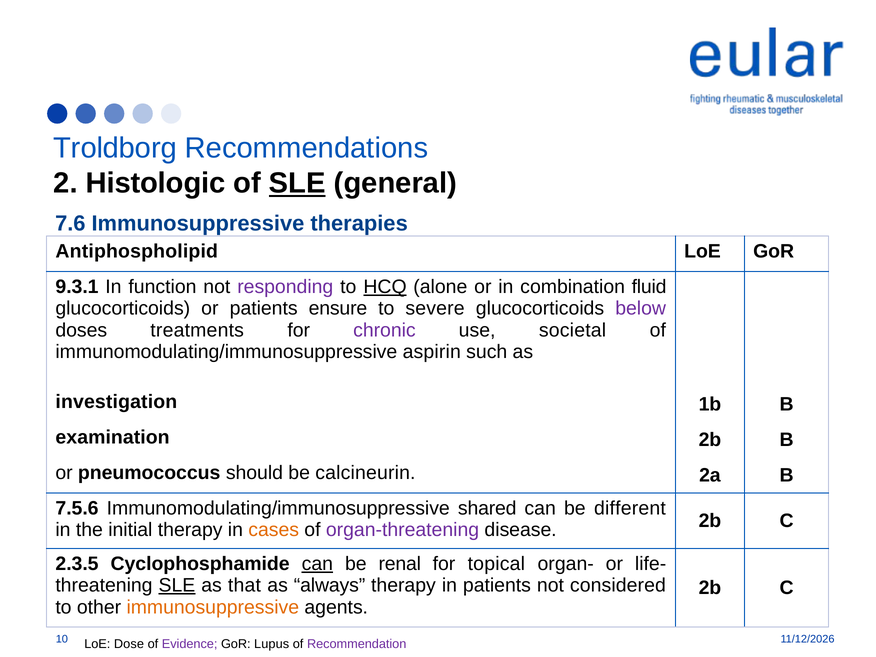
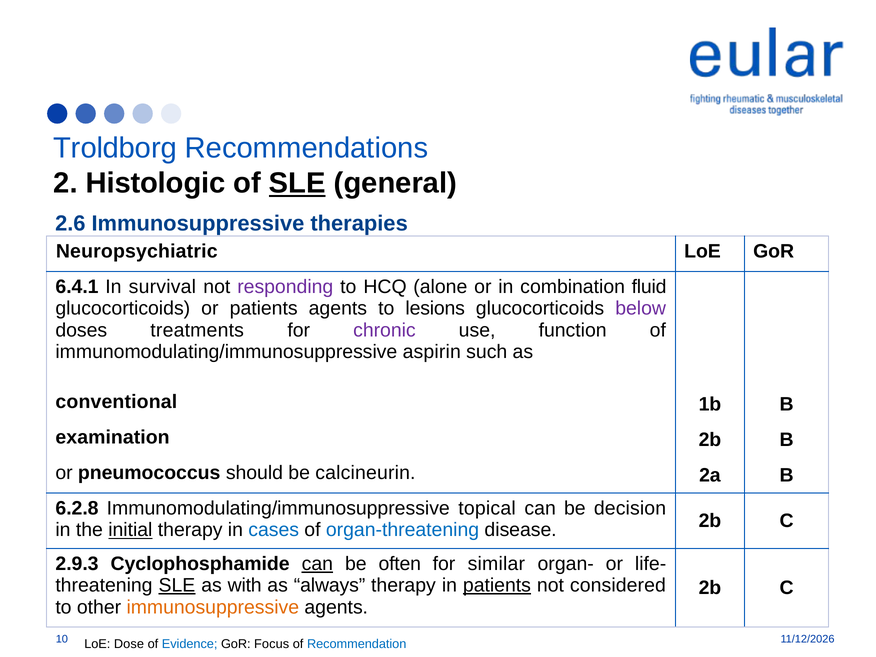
7.6: 7.6 -> 2.6
Antiphospholipid: Antiphospholipid -> Neuropsychiatric
9.3.1: 9.3.1 -> 6.4.1
function: function -> survival
HCQ underline: present -> none
patients ensure: ensure -> agents
severe: severe -> lesions
societal: societal -> function
investigation: investigation -> conventional
7.5.6: 7.5.6 -> 6.2.8
shared: shared -> topical
different: different -> decision
initial underline: none -> present
cases colour: orange -> blue
organ-threatening colour: purple -> blue
2.3.5: 2.3.5 -> 2.9.3
renal: renal -> often
topical: topical -> similar
that: that -> with
patients at (497, 585) underline: none -> present
Evidence colour: purple -> blue
Lupus: Lupus -> Focus
Recommendation colour: purple -> blue
